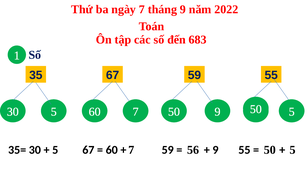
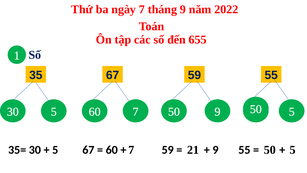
683: 683 -> 655
56: 56 -> 21
